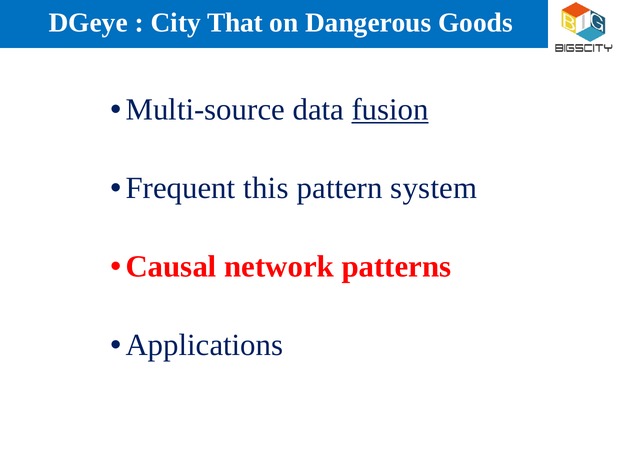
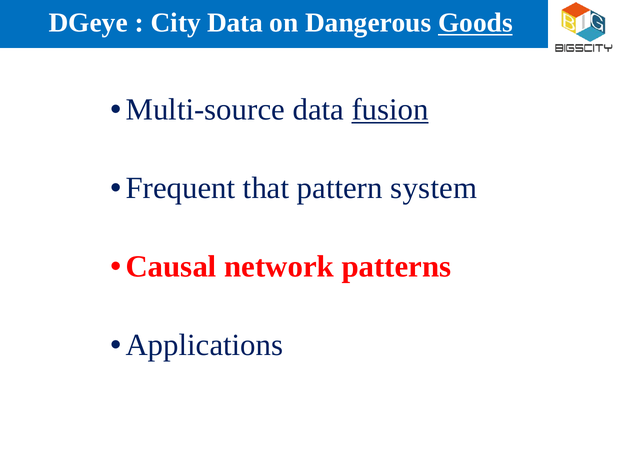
City That: That -> Data
Goods underline: none -> present
this: this -> that
